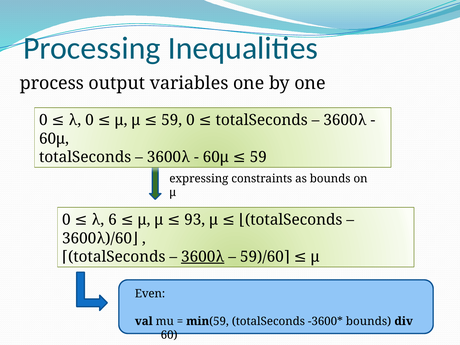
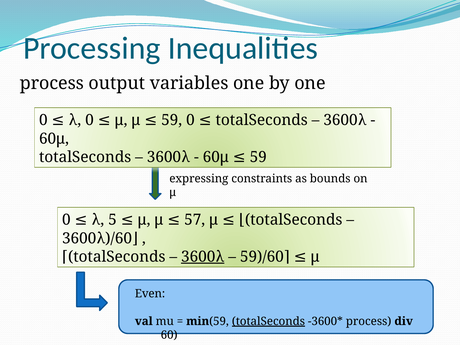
93: 93 -> 57
6: 6 -> 5
totalSeconds at (268, 321) underline: none -> present
bounds at (369, 321): bounds -> process
